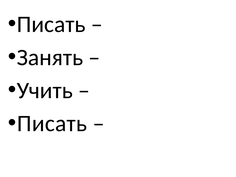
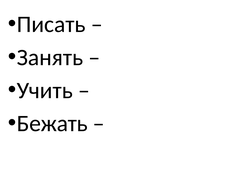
Писать at (52, 123): Писать -> Бежать
